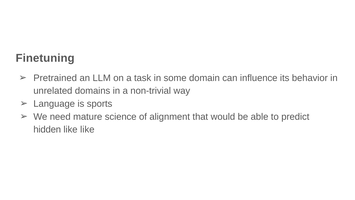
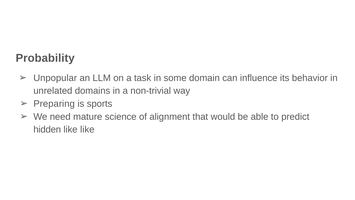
Finetuning: Finetuning -> Probability
Pretrained: Pretrained -> Unpopular
Language: Language -> Preparing
